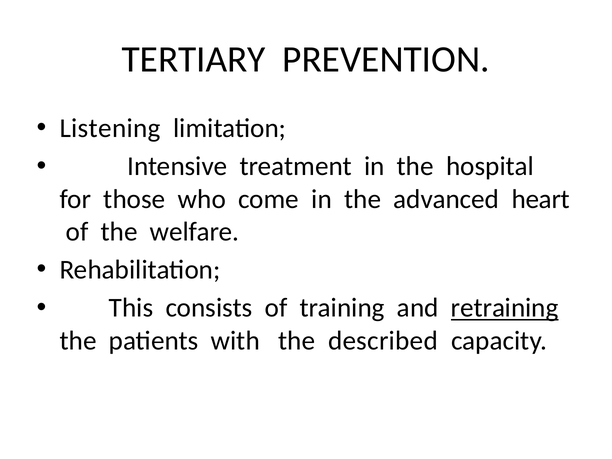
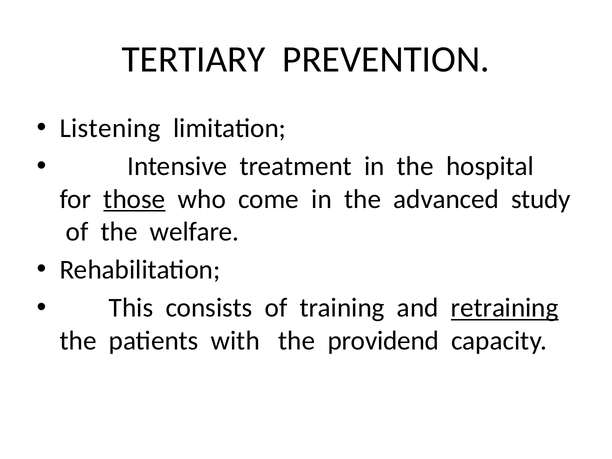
those underline: none -> present
heart: heart -> study
described: described -> providend
